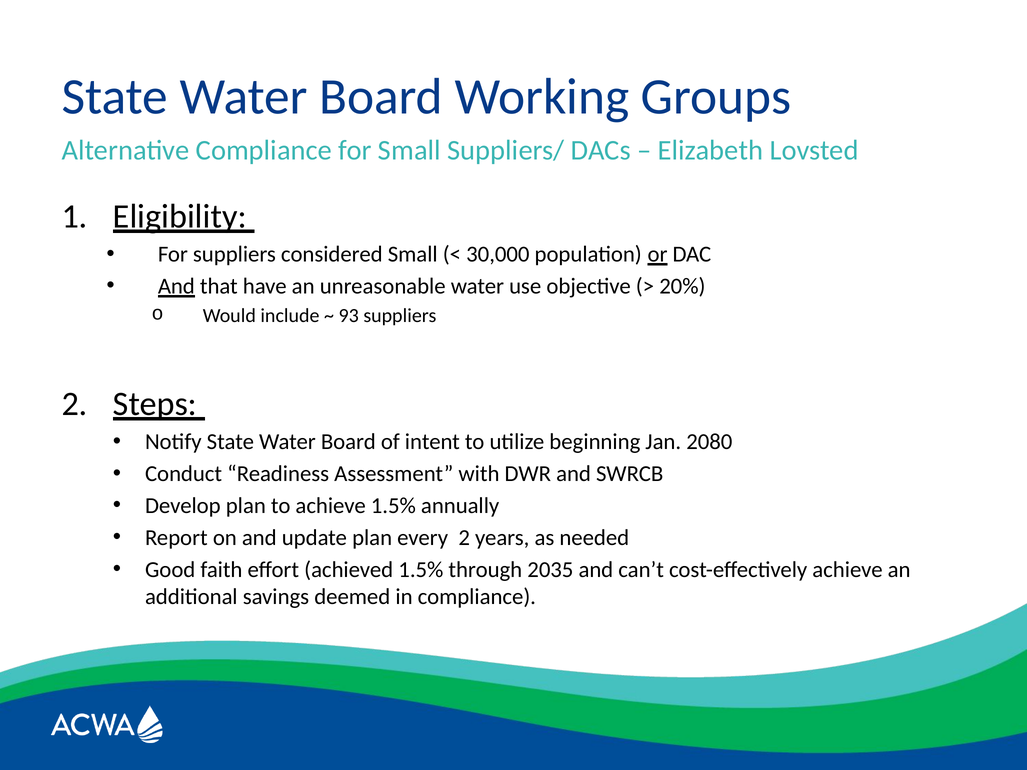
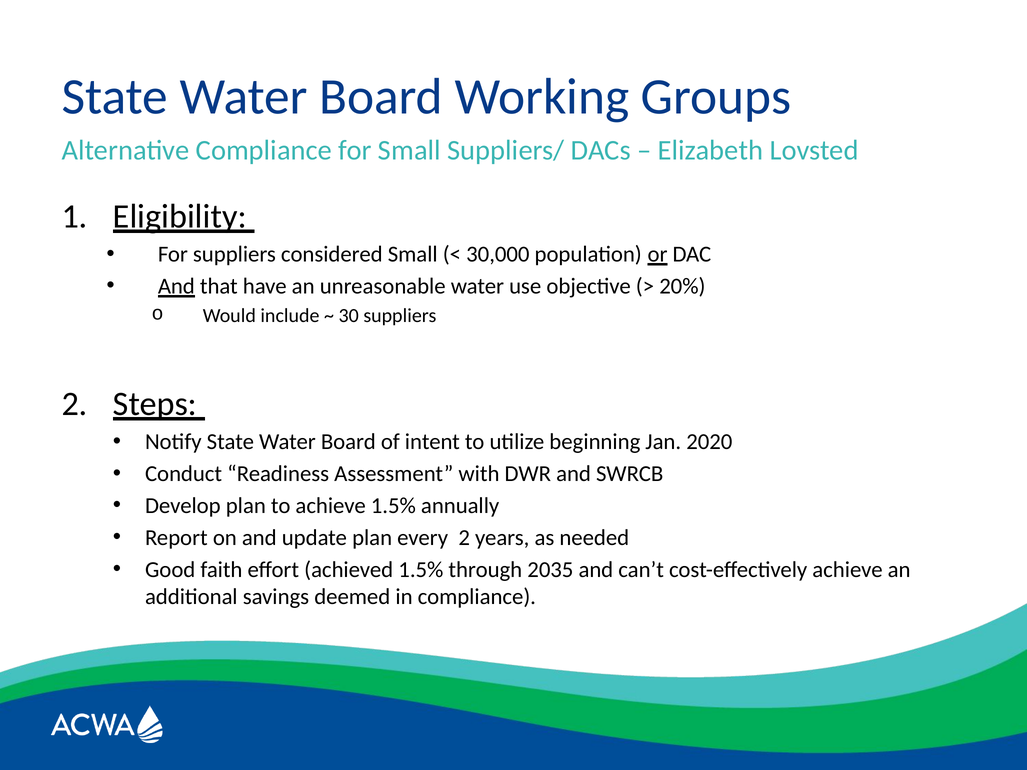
93: 93 -> 30
2080: 2080 -> 2020
